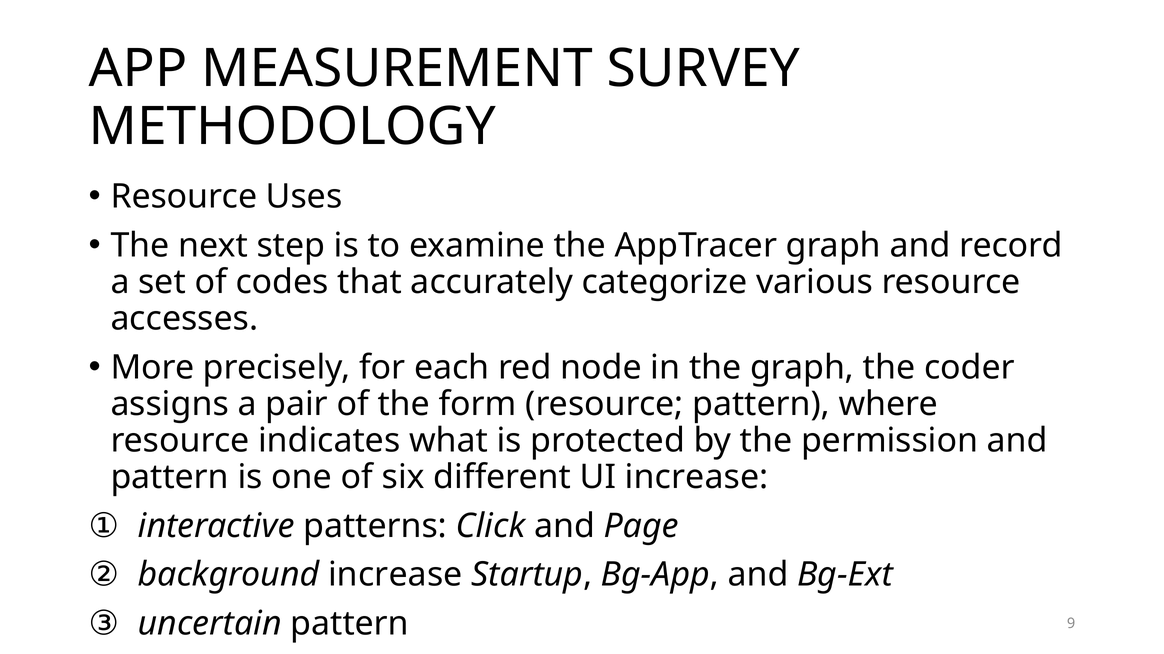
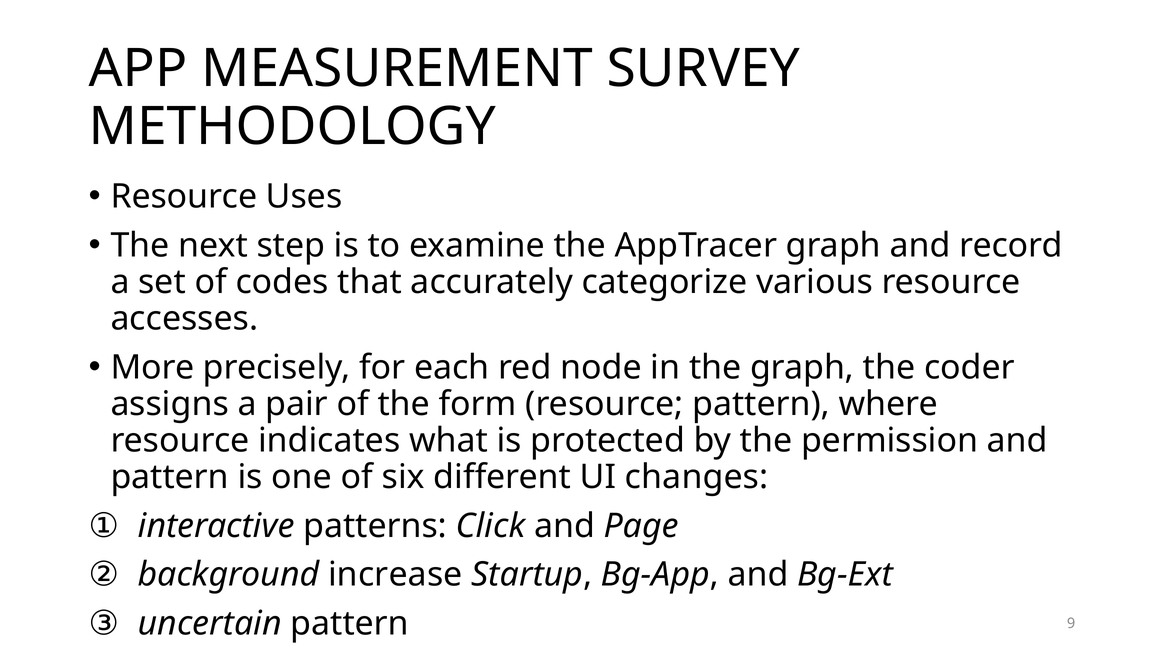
UI increase: increase -> changes
